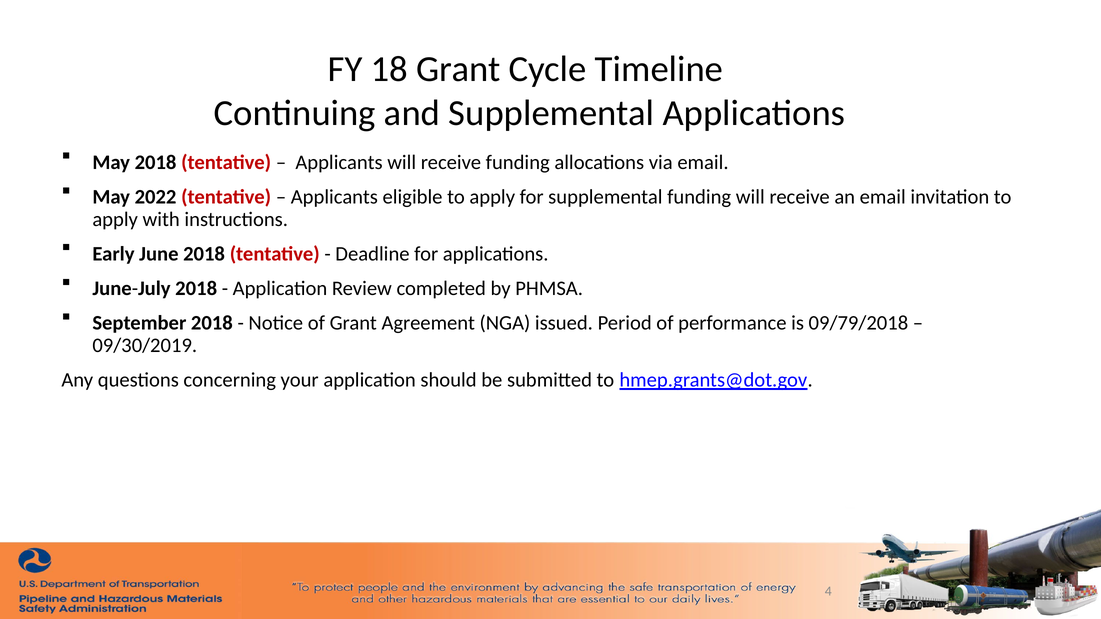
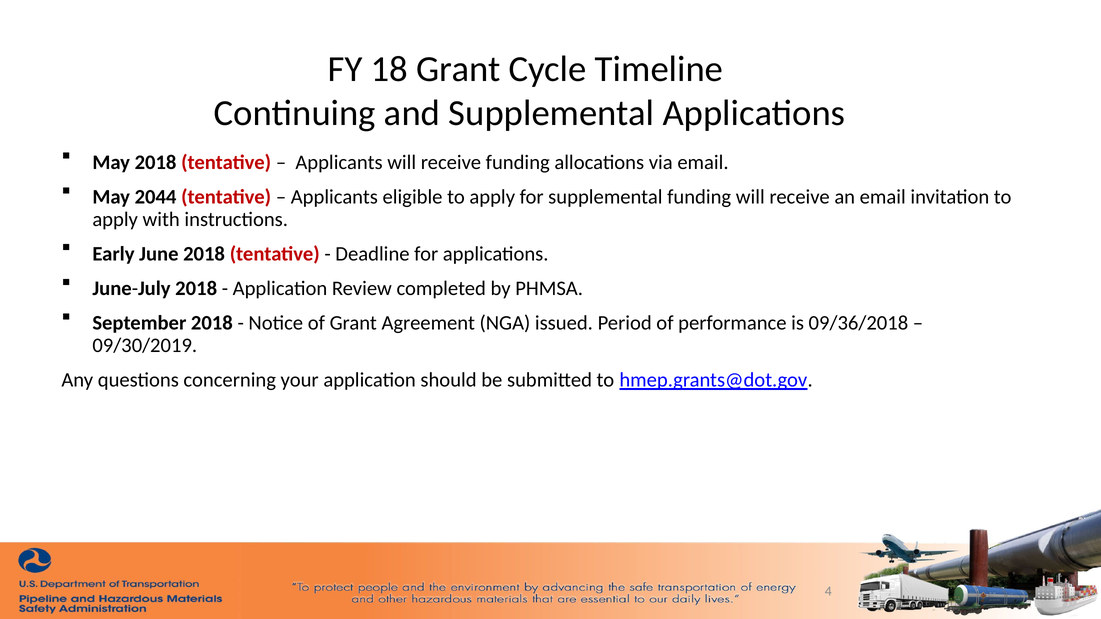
2022: 2022 -> 2044
09/79/2018: 09/79/2018 -> 09/36/2018
